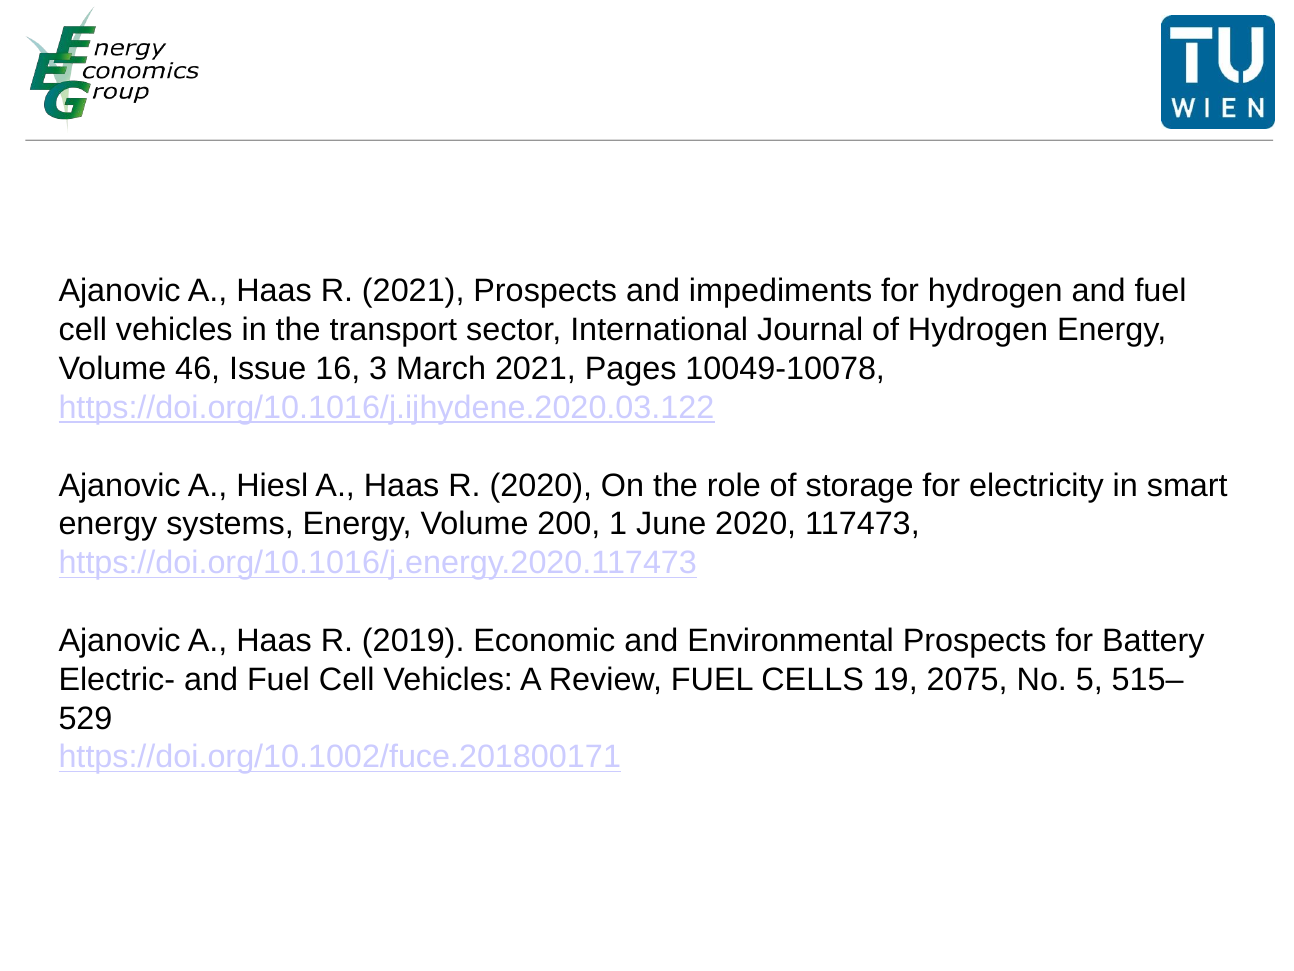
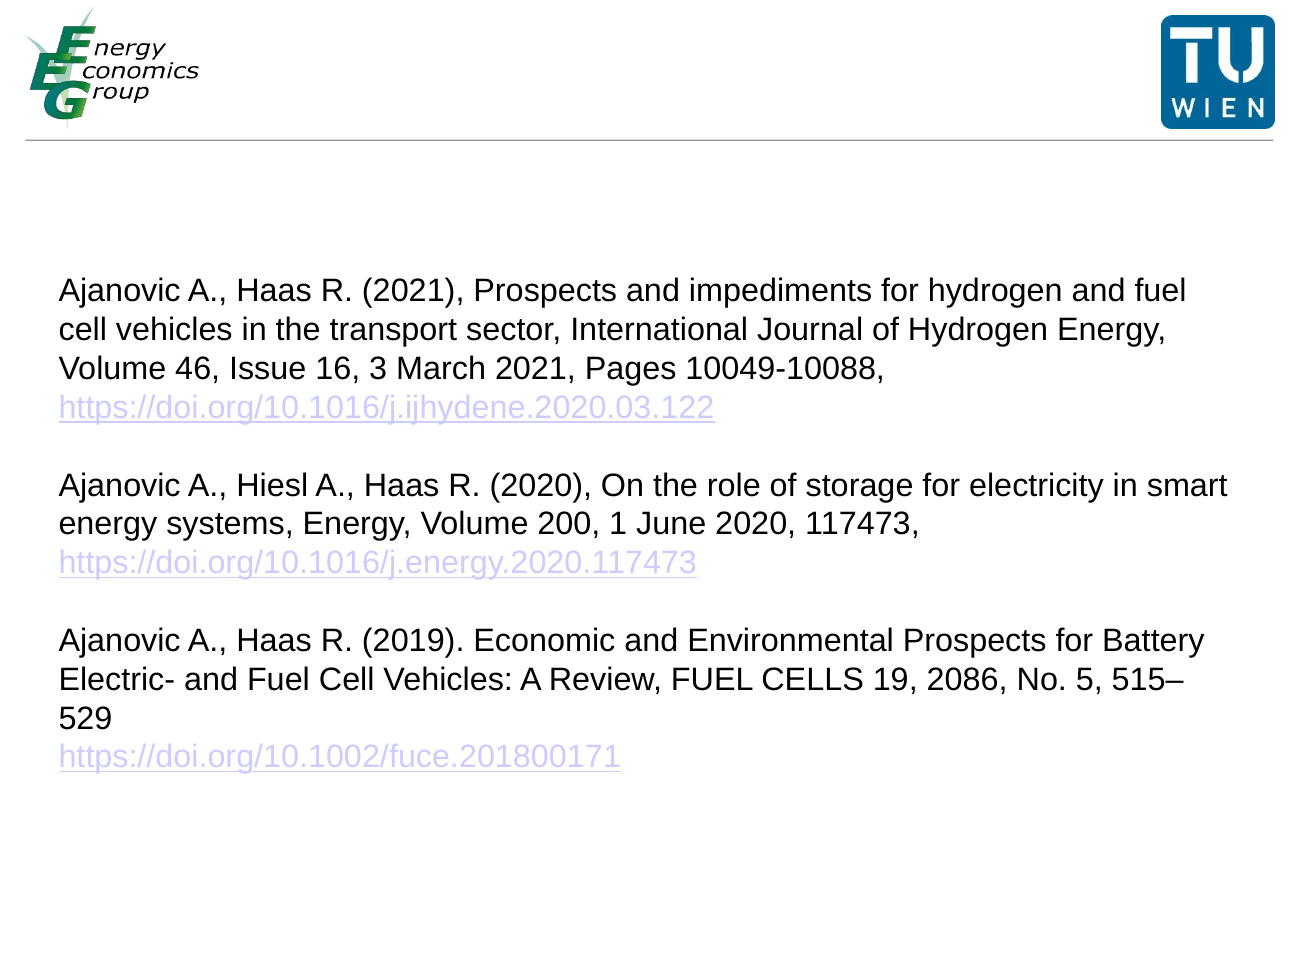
10049-10078: 10049-10078 -> 10049-10088
2075: 2075 -> 2086
